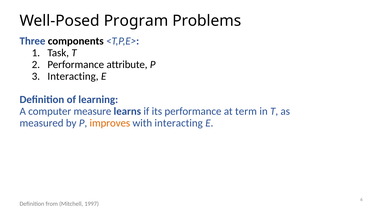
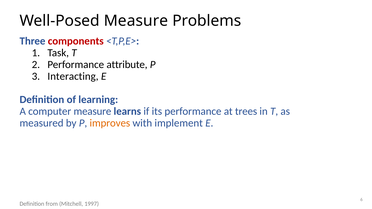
Well-Posed Program: Program -> Measure
components colour: black -> red
term: term -> trees
with interacting: interacting -> implement
